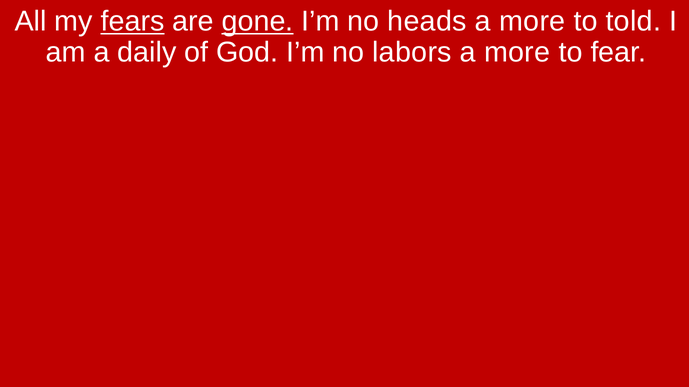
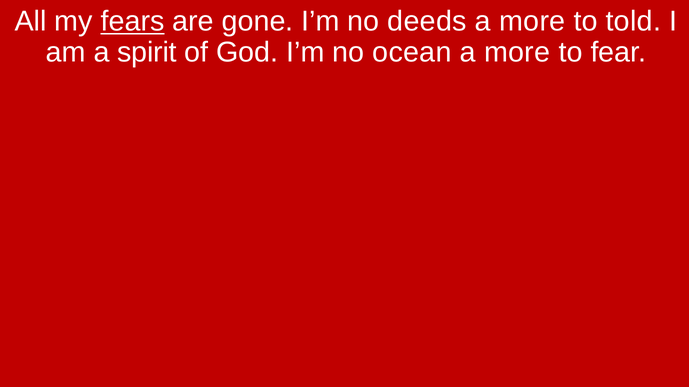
gone underline: present -> none
heads: heads -> deeds
daily: daily -> spirit
labors: labors -> ocean
